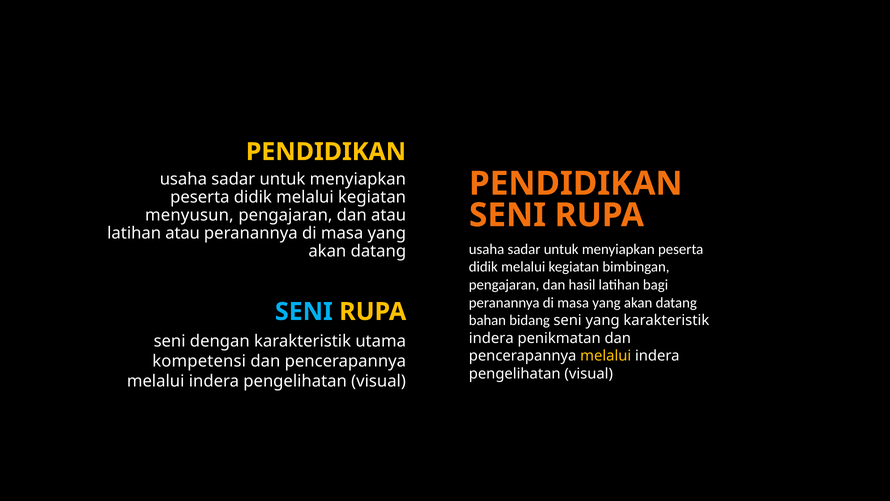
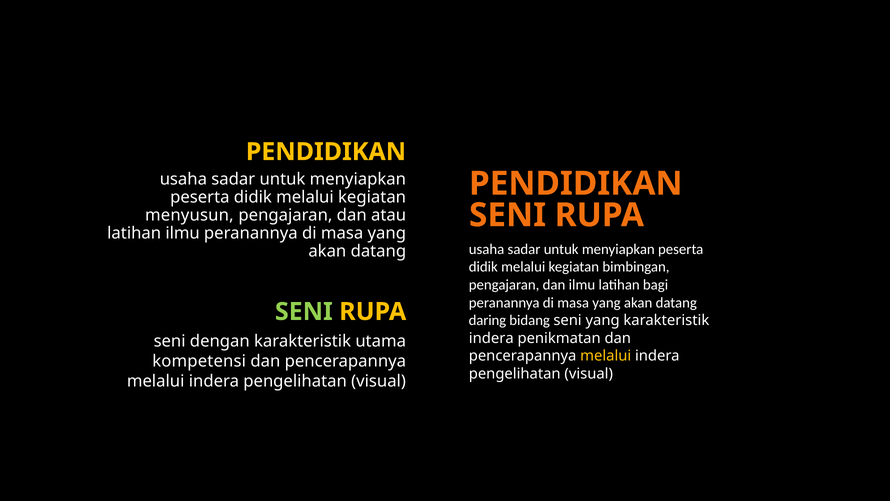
latihan atau: atau -> ilmu
dan hasil: hasil -> ilmu
SENI at (304, 311) colour: light blue -> light green
bahan: bahan -> daring
